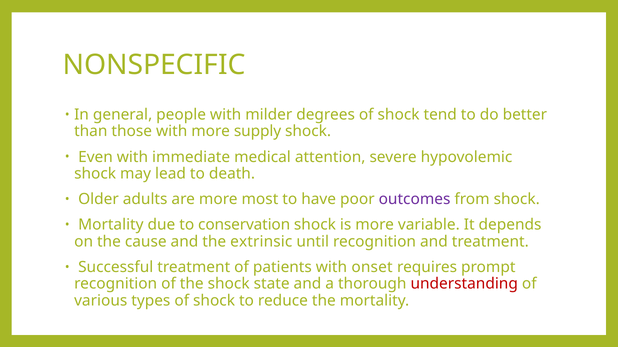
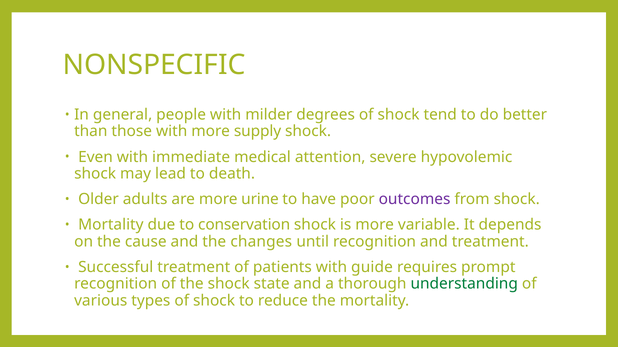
most: most -> urine
extrinsic: extrinsic -> changes
onset: onset -> guide
understanding colour: red -> green
